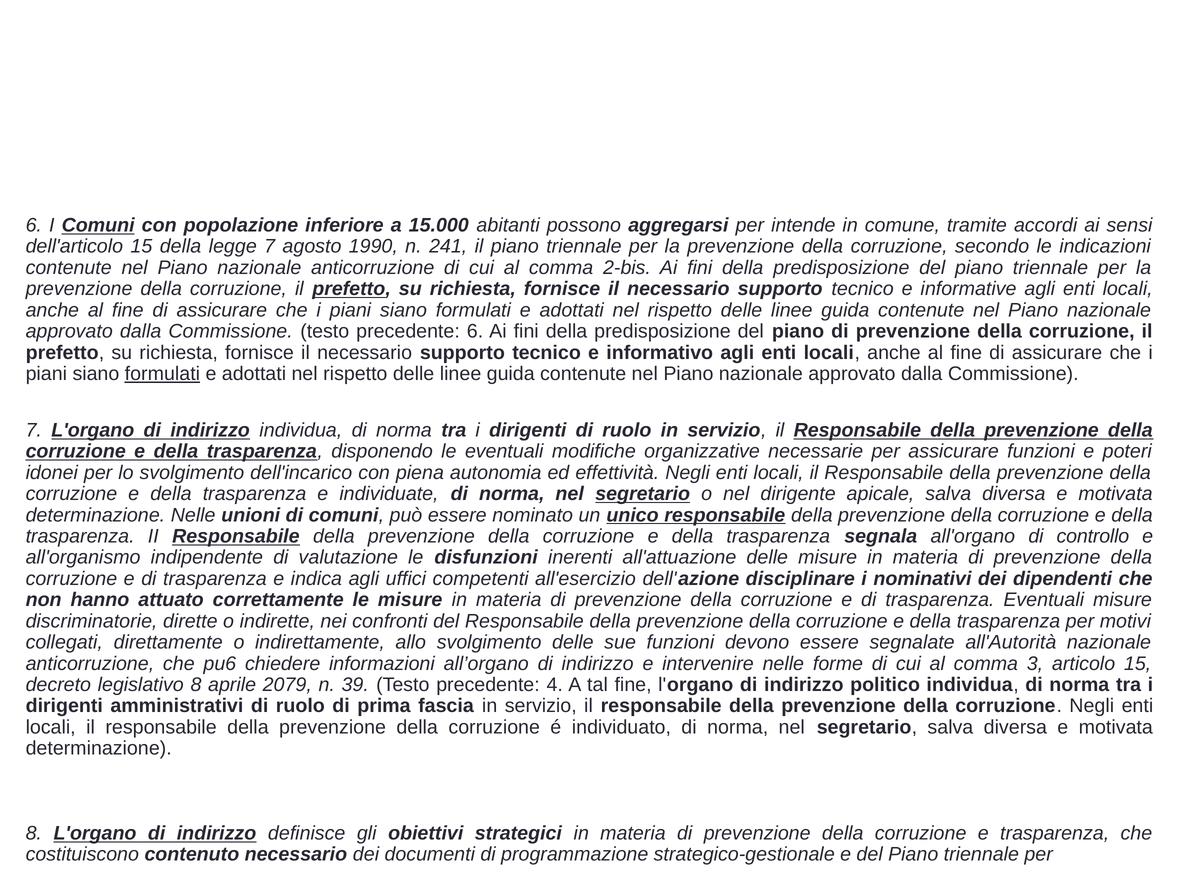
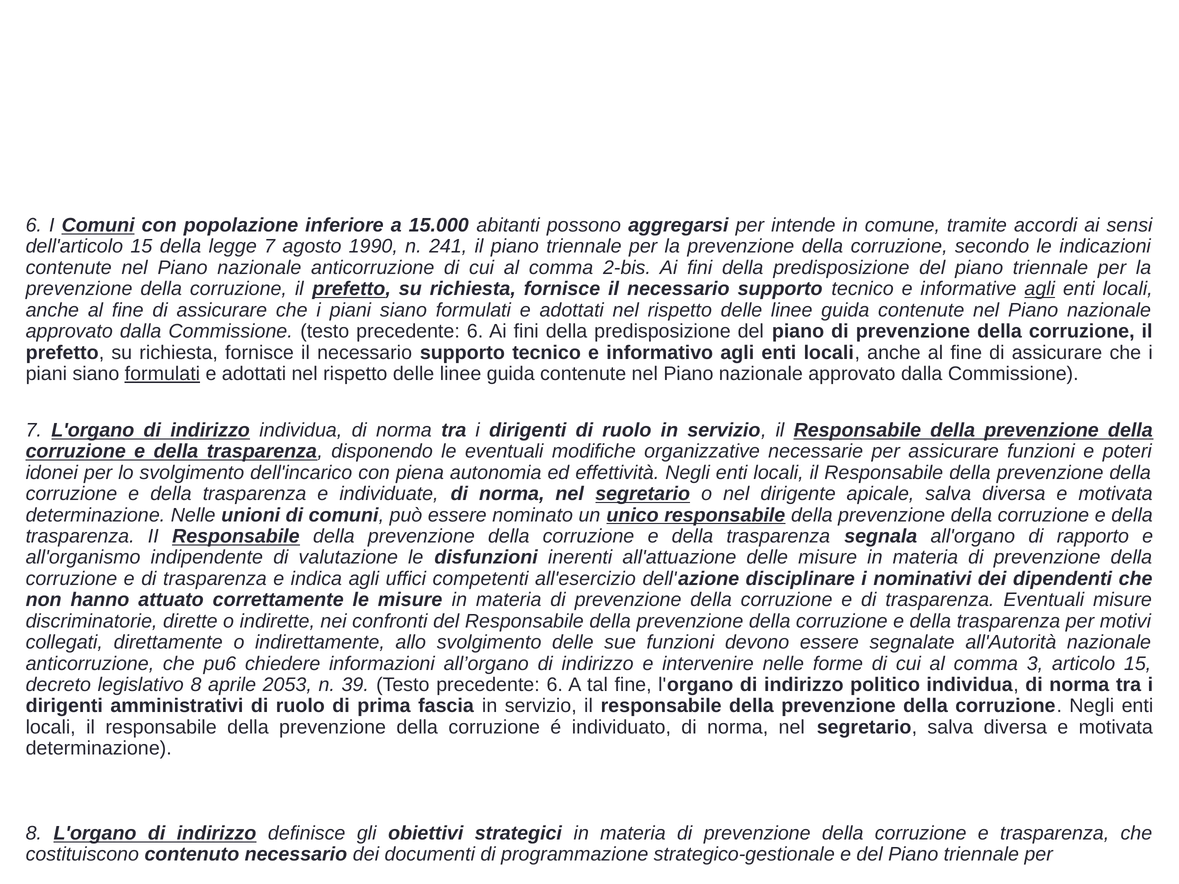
agli at (1040, 289) underline: none -> present
controllo: controllo -> rapporto
2079: 2079 -> 2053
39 Testo precedente 4: 4 -> 6
